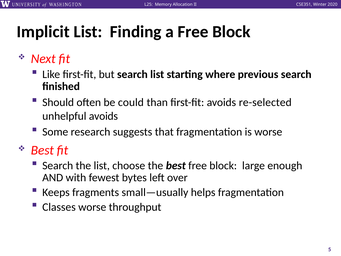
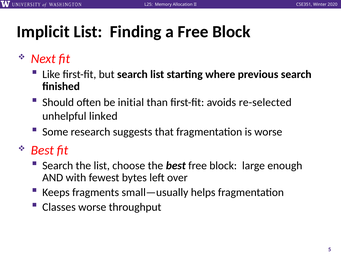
could: could -> initial
unhelpful avoids: avoids -> linked
